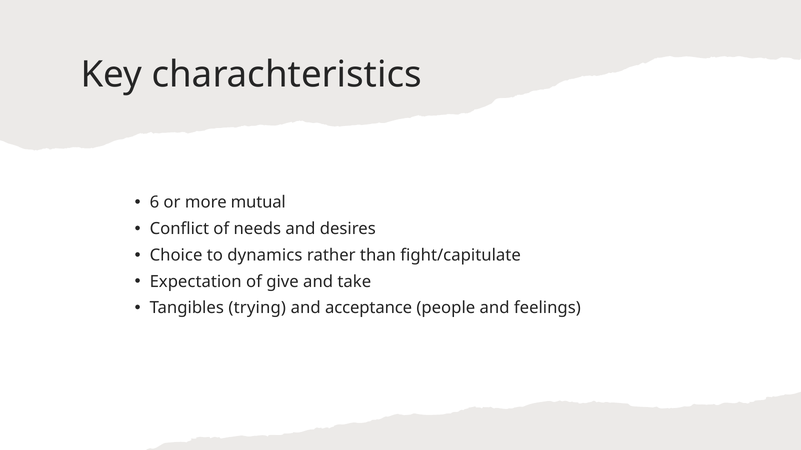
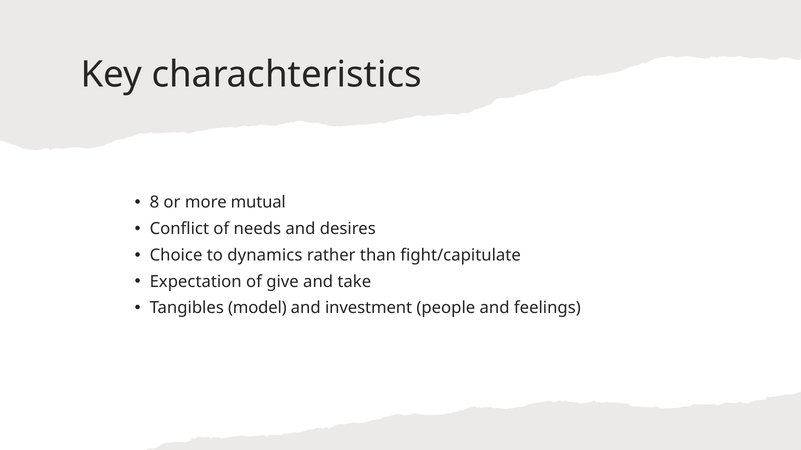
6: 6 -> 8
trying: trying -> model
acceptance: acceptance -> investment
